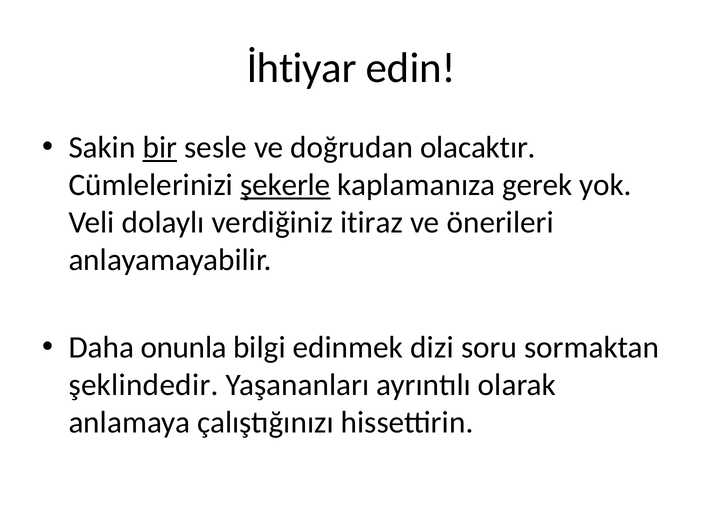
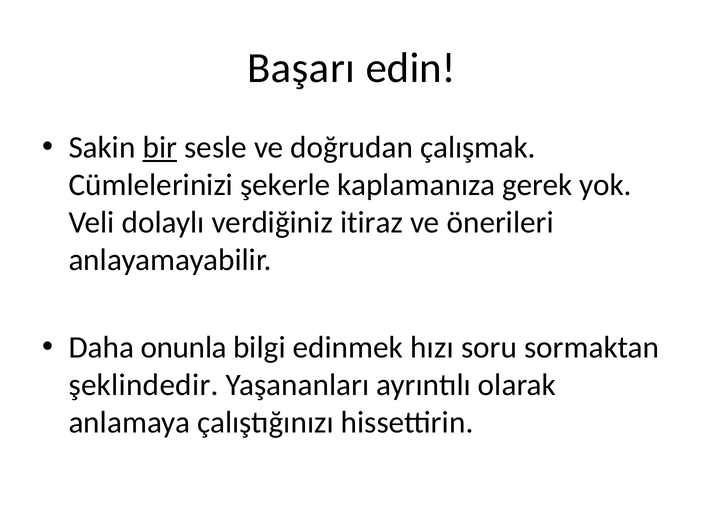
İhtiyar: İhtiyar -> Başarı
olacaktır: olacaktır -> çalışmak
şekerle underline: present -> none
dizi: dizi -> hızı
